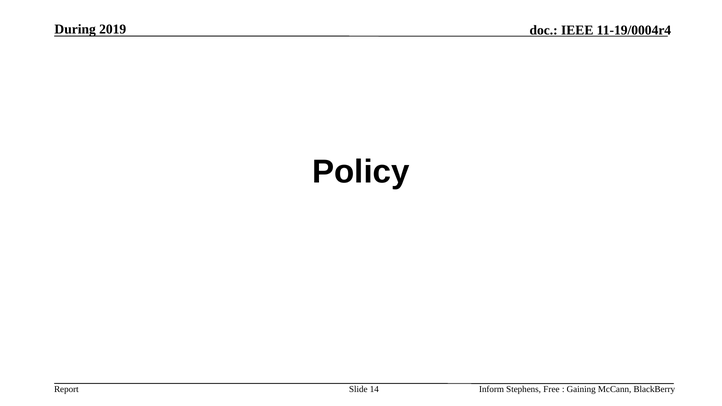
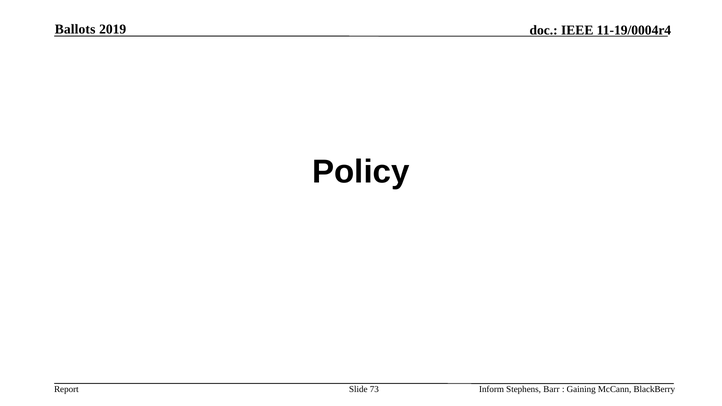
During: During -> Ballots
14: 14 -> 73
Free: Free -> Barr
